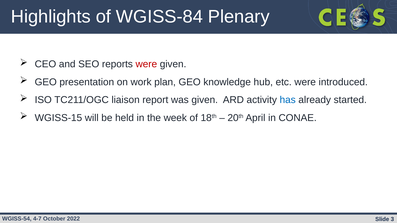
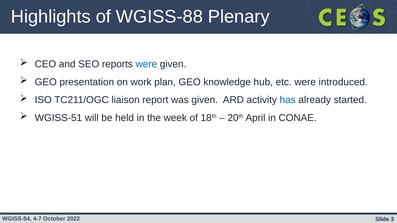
WGISS-84: WGISS-84 -> WGISS-88
were at (146, 64) colour: red -> blue
WGISS-15: WGISS-15 -> WGISS-51
